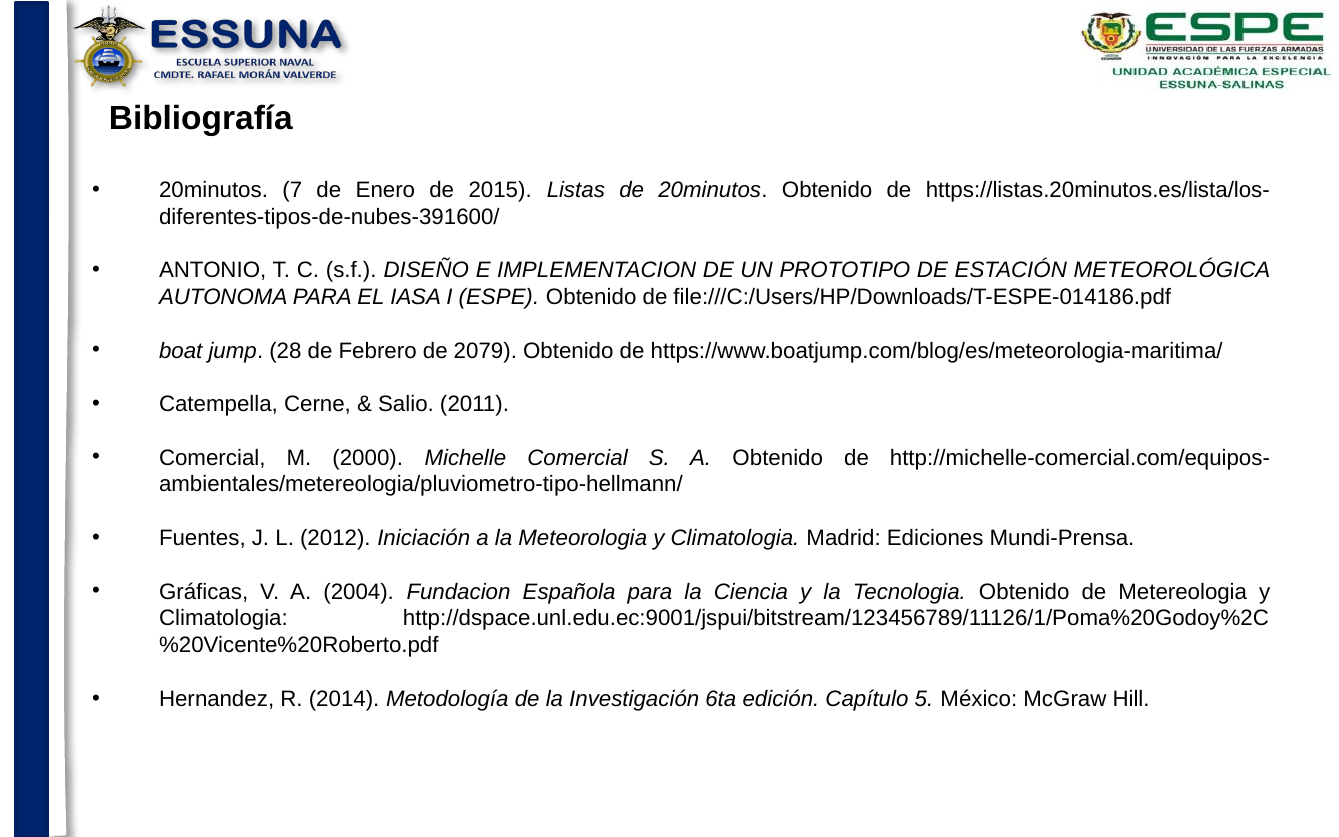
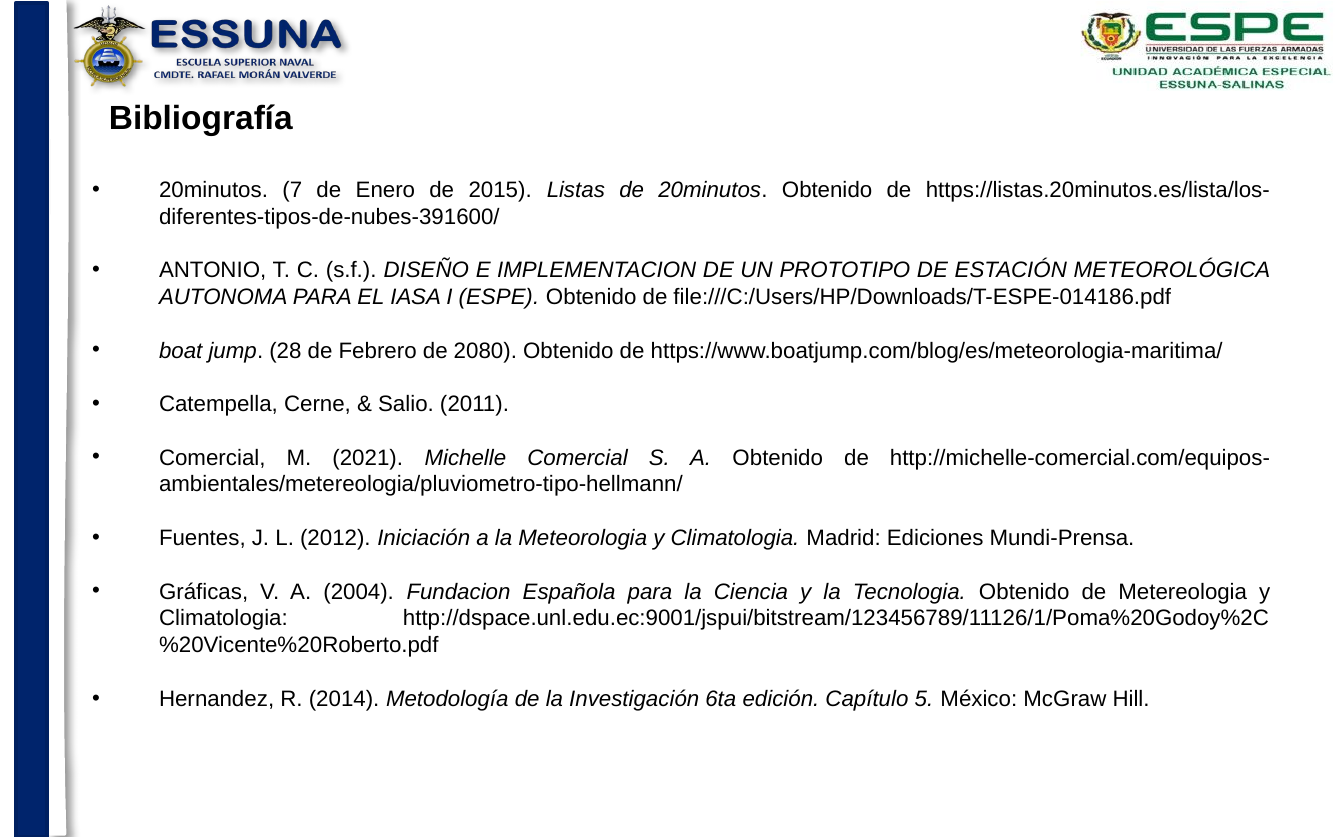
2079: 2079 -> 2080
2000: 2000 -> 2021
